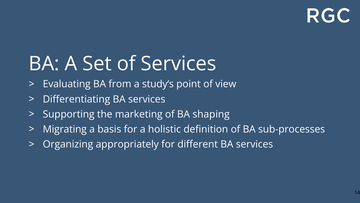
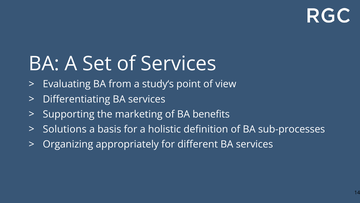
shaping: shaping -> benefits
Migrating: Migrating -> Solutions
